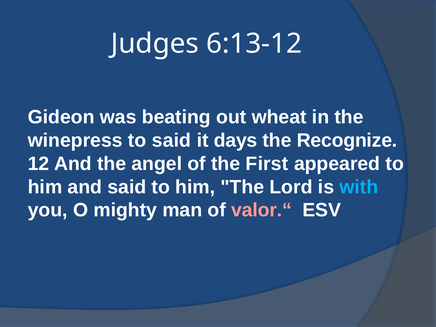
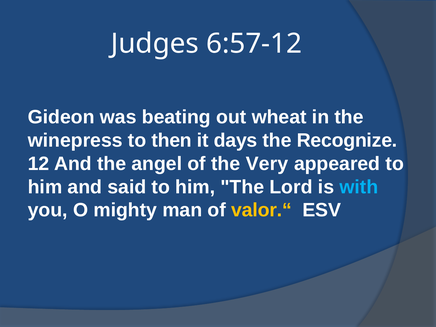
6:13-12: 6:13-12 -> 6:57-12
to said: said -> then
First: First -> Very
valor.“ colour: pink -> yellow
